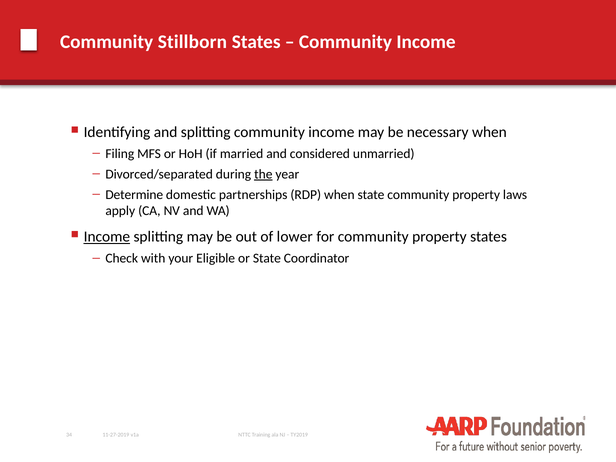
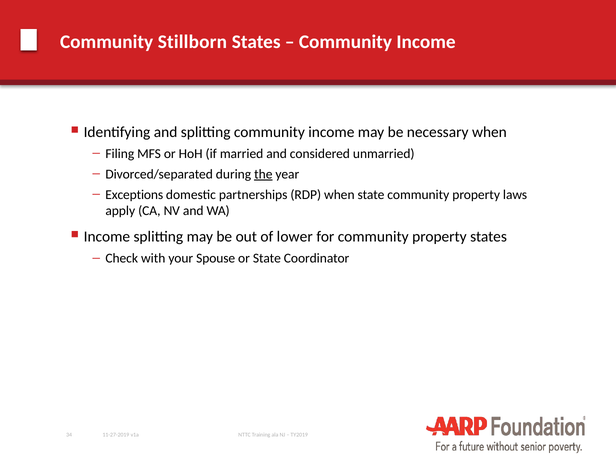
Determine: Determine -> Exceptions
Income at (107, 237) underline: present -> none
Eligible: Eligible -> Spouse
